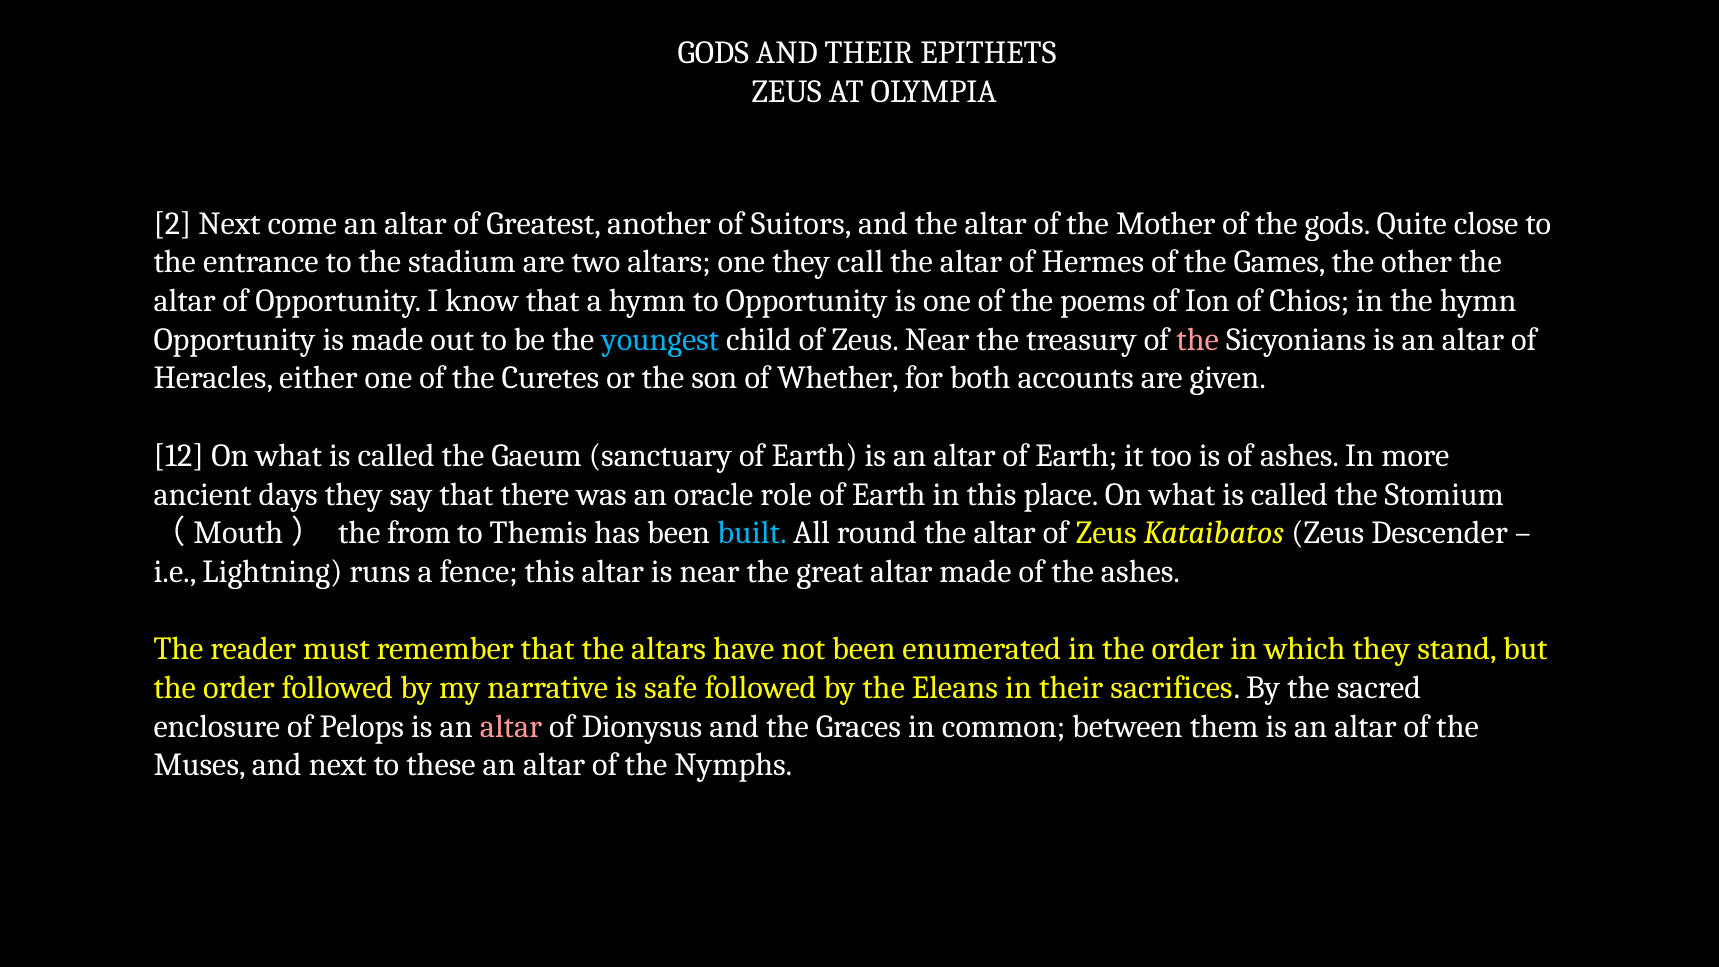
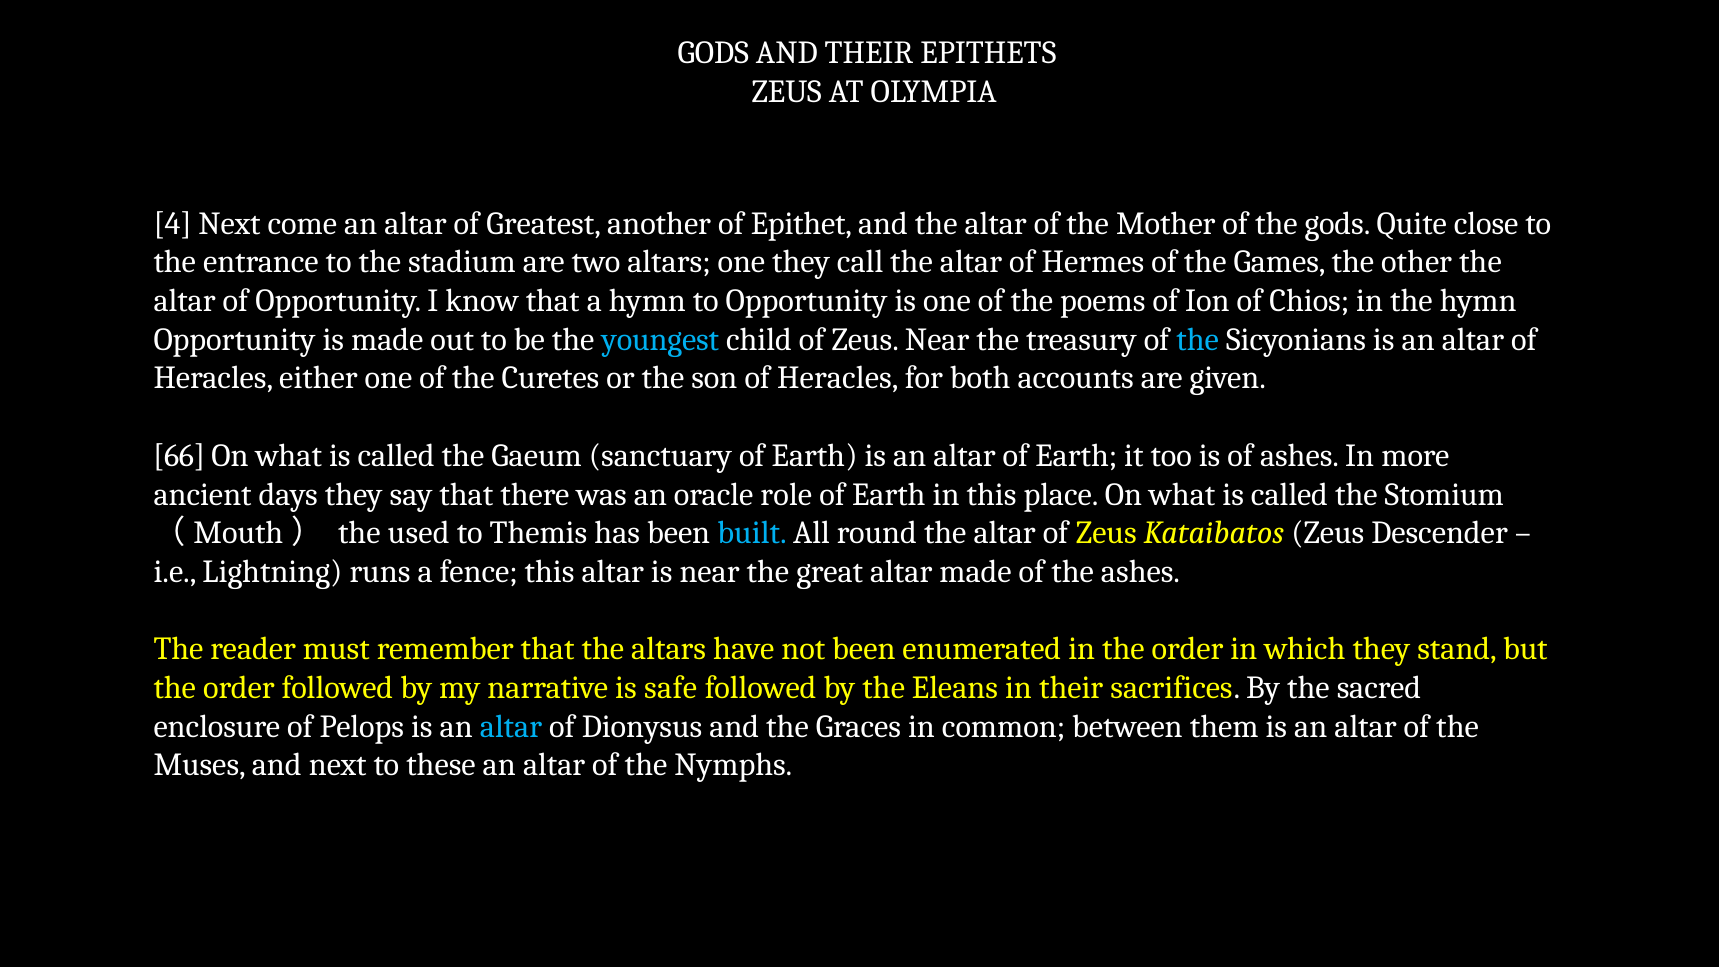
2: 2 -> 4
Suitors: Suitors -> Epithet
the at (1198, 340) colour: pink -> light blue
son of Whether: Whether -> Heracles
12: 12 -> 66
from: from -> used
altar at (511, 726) colour: pink -> light blue
